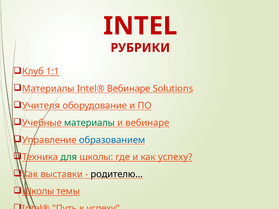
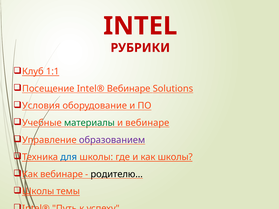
Материалы at (48, 89): Материалы -> Посещение
Учителя: Учителя -> Условия
образованием colour: blue -> purple
для colour: green -> blue
как успеху: успеху -> школы
Как выставки: выставки -> вебинаре
